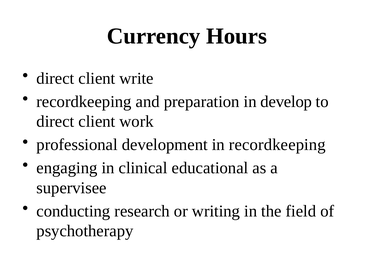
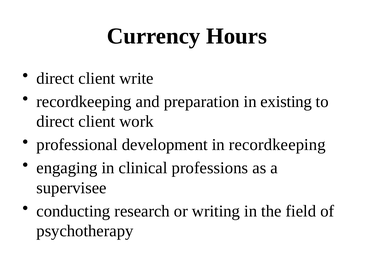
develop: develop -> existing
educational: educational -> professions
